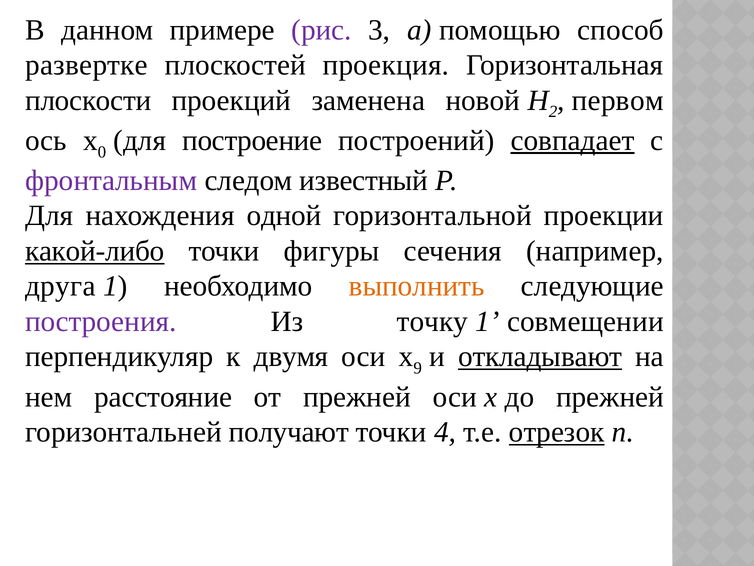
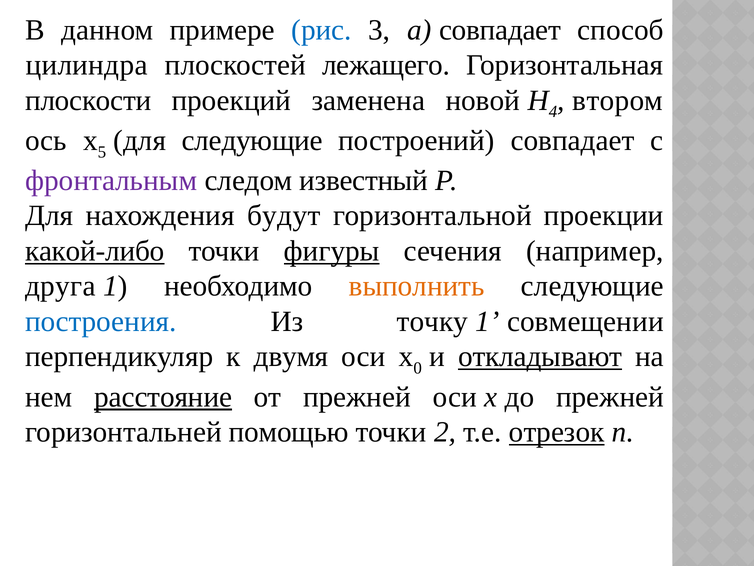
рис colour: purple -> blue
а помощью: помощью -> совпадает
развертке: развертке -> цилиндра
проекция: проекция -> лежащего
2: 2 -> 4
первом: первом -> втором
0: 0 -> 5
для построение: построение -> следующие
совпадает at (572, 140) underline: present -> none
одной: одной -> будут
фигуры underline: none -> present
построения colour: purple -> blue
9: 9 -> 0
расстояние underline: none -> present
получают: получают -> помощью
4: 4 -> 2
